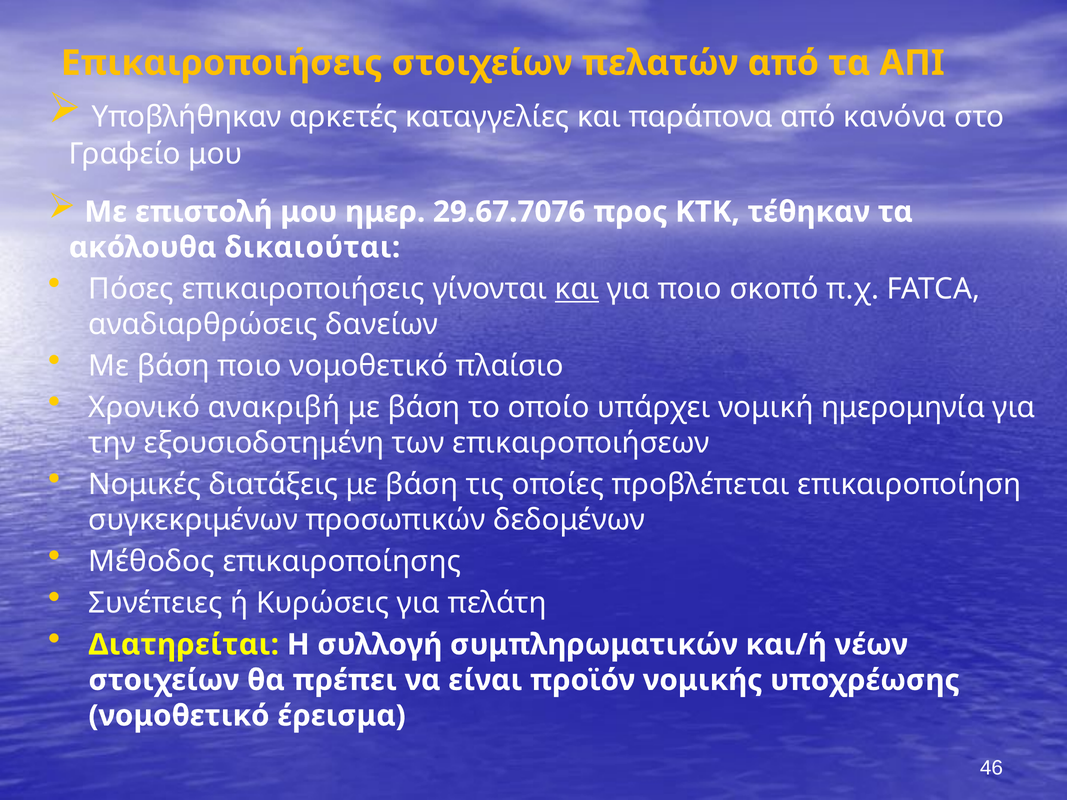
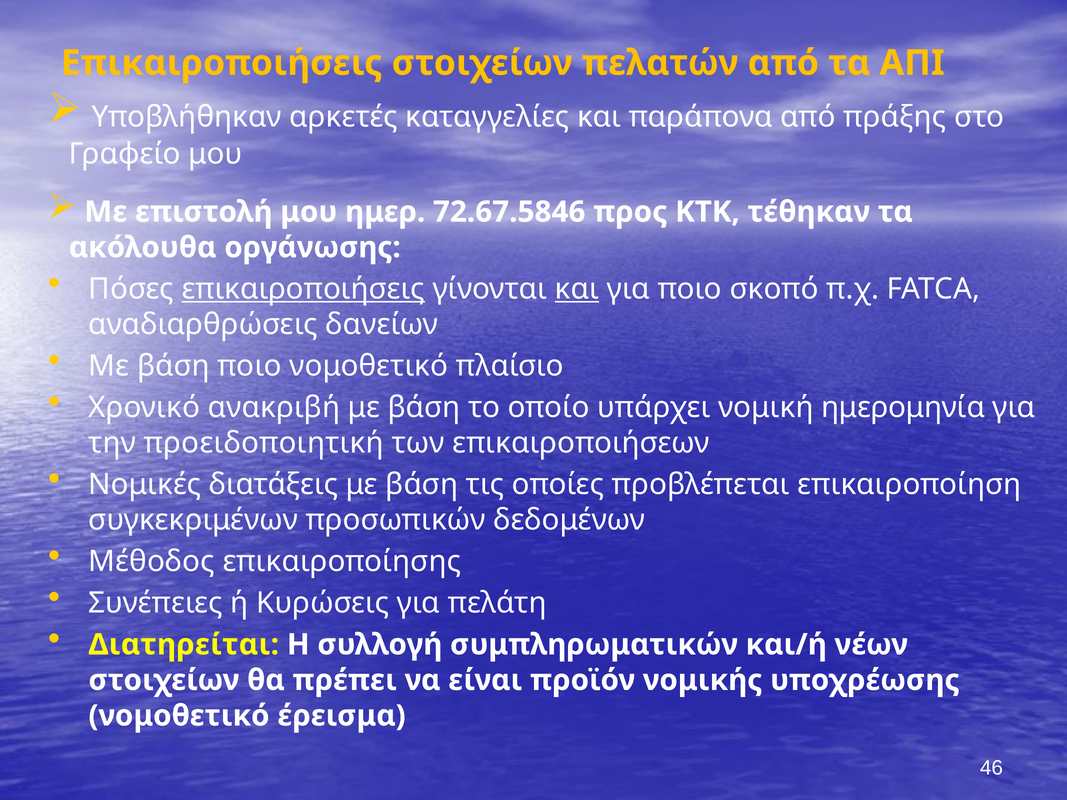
κανόνα: κανόνα -> πράξης
29.67.7076: 29.67.7076 -> 72.67.5846
δικαιούται: δικαιούται -> οργάνωσης
επικαιροποιήσεις at (303, 289) underline: none -> present
εξουσιοδοτημένη: εξουσιοδοτημένη -> προειδοποιητική
